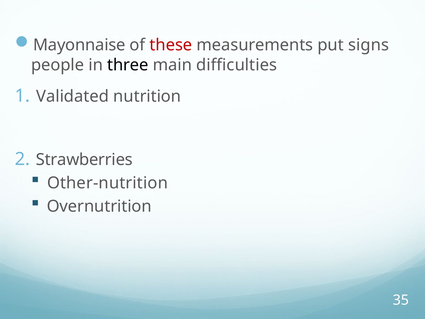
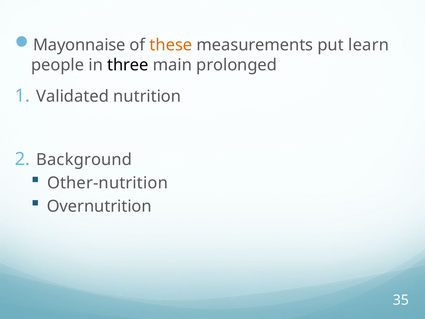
these colour: red -> orange
signs: signs -> learn
difficulties: difficulties -> prolonged
Strawberries: Strawberries -> Background
